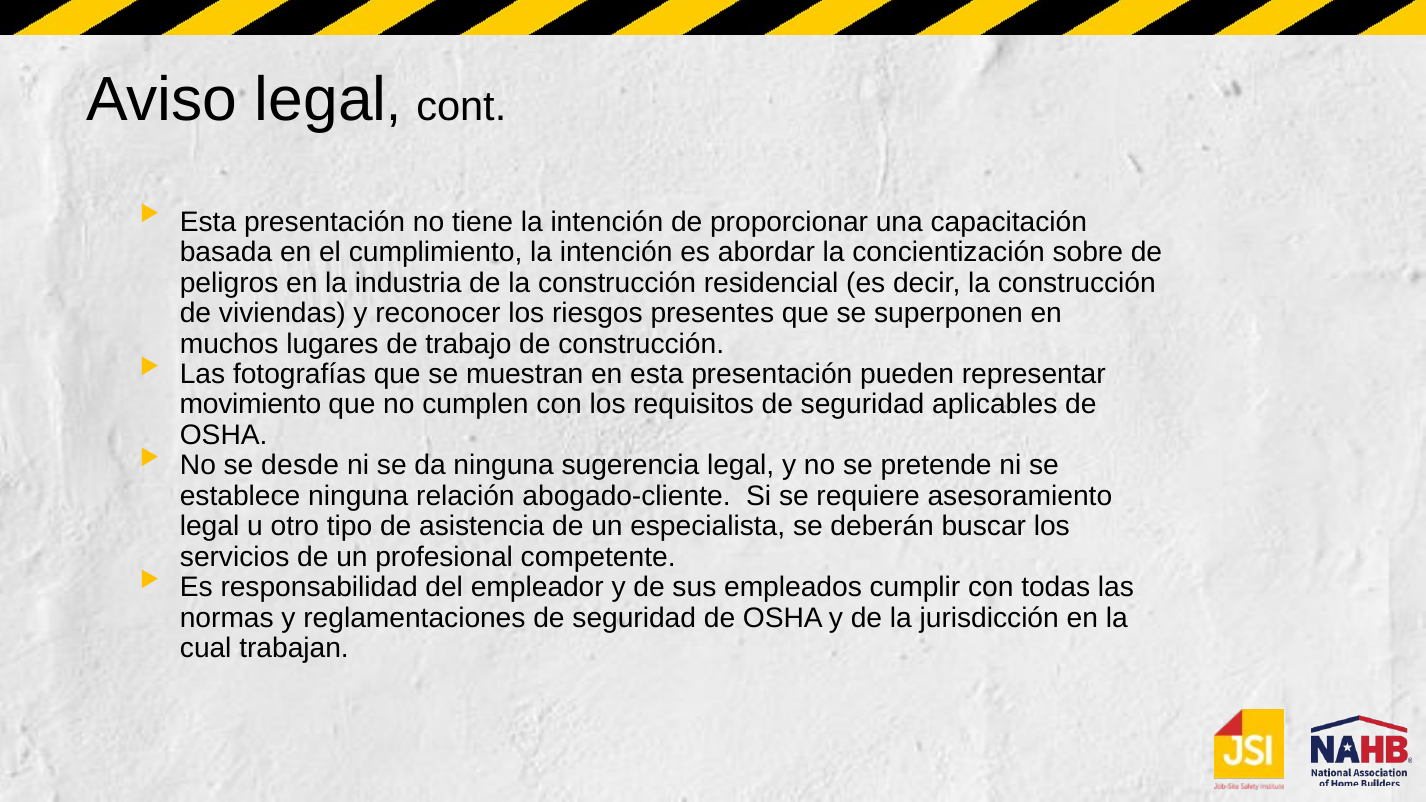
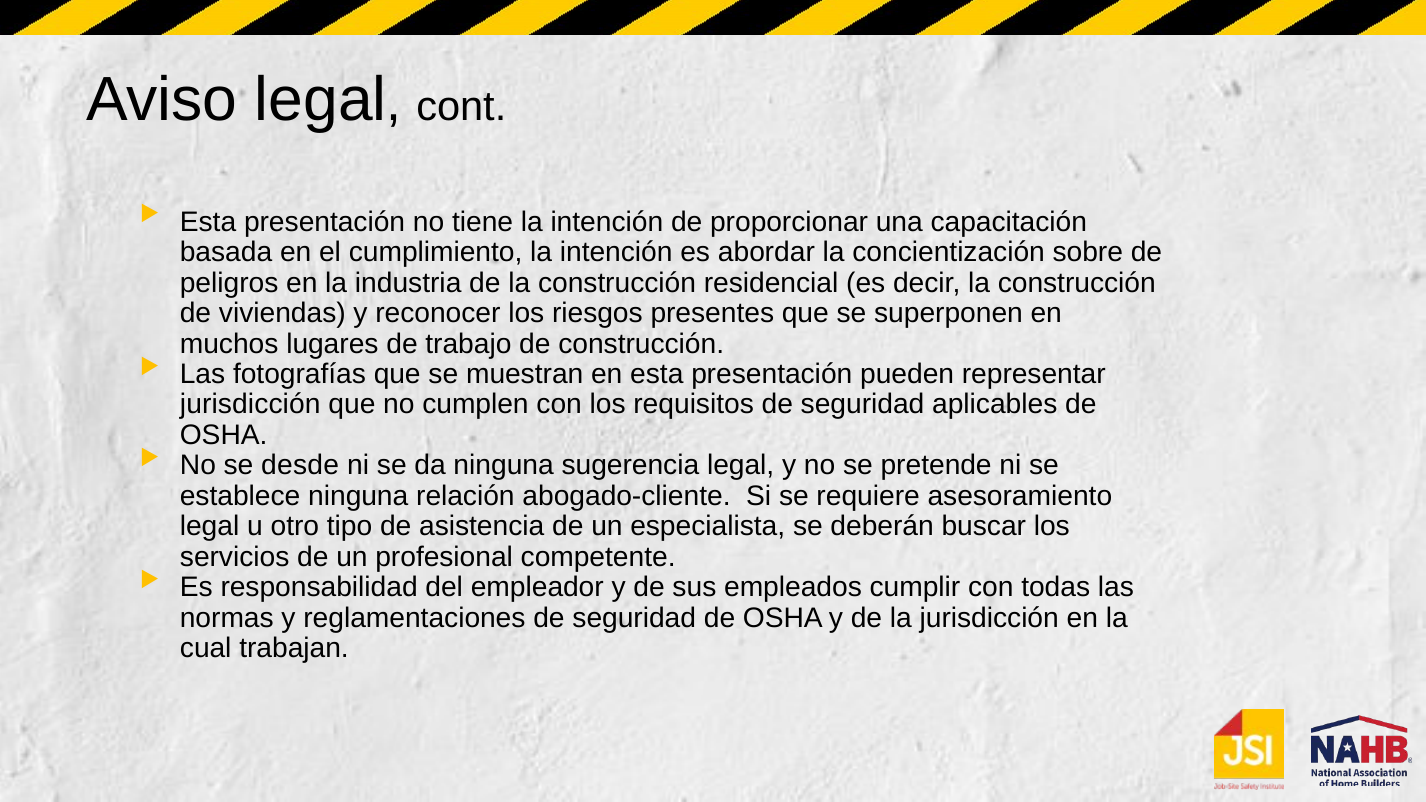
movimiento at (250, 405): movimiento -> jurisdicción
